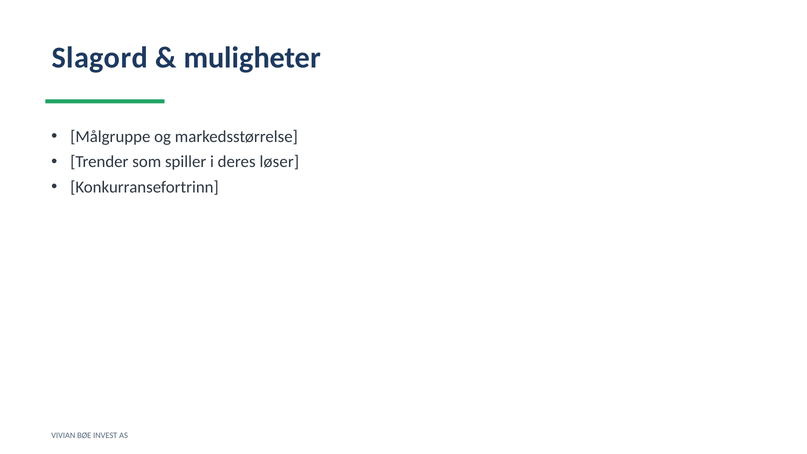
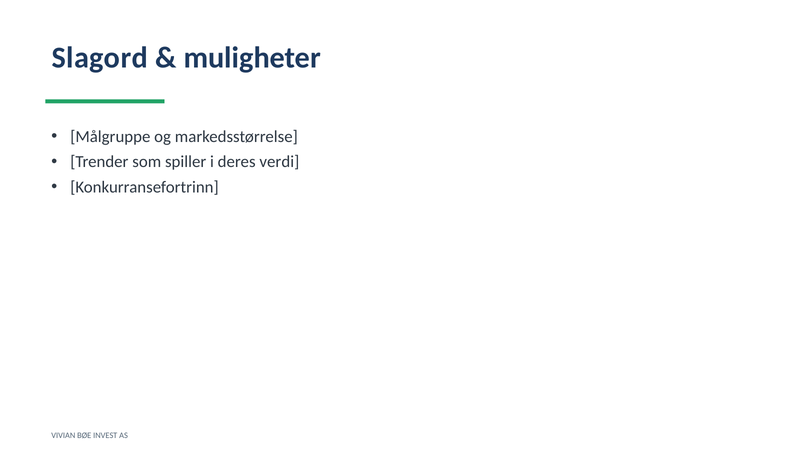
løser: løser -> verdi
